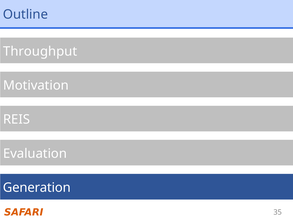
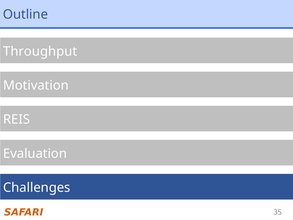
Generation: Generation -> Challenges
